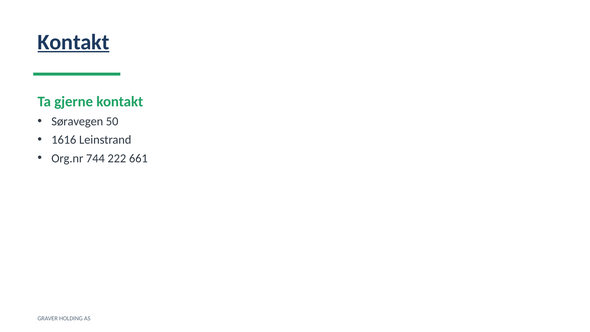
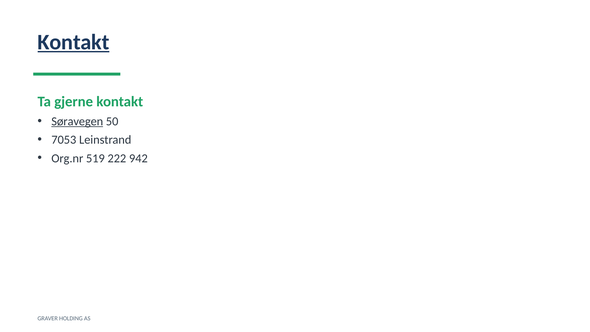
Søravegen underline: none -> present
1616: 1616 -> 7053
744: 744 -> 519
661: 661 -> 942
